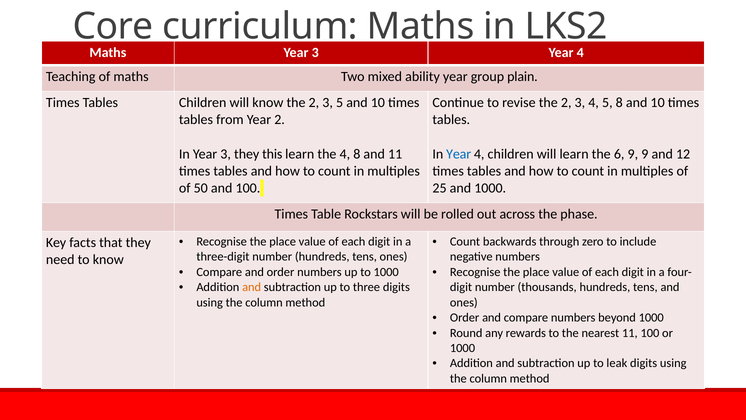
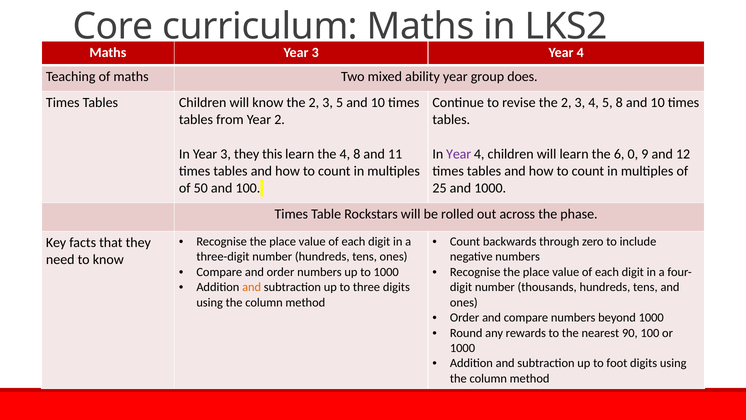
plain: plain -> does
Year at (459, 154) colour: blue -> purple
6 9: 9 -> 0
nearest 11: 11 -> 90
leak: leak -> foot
